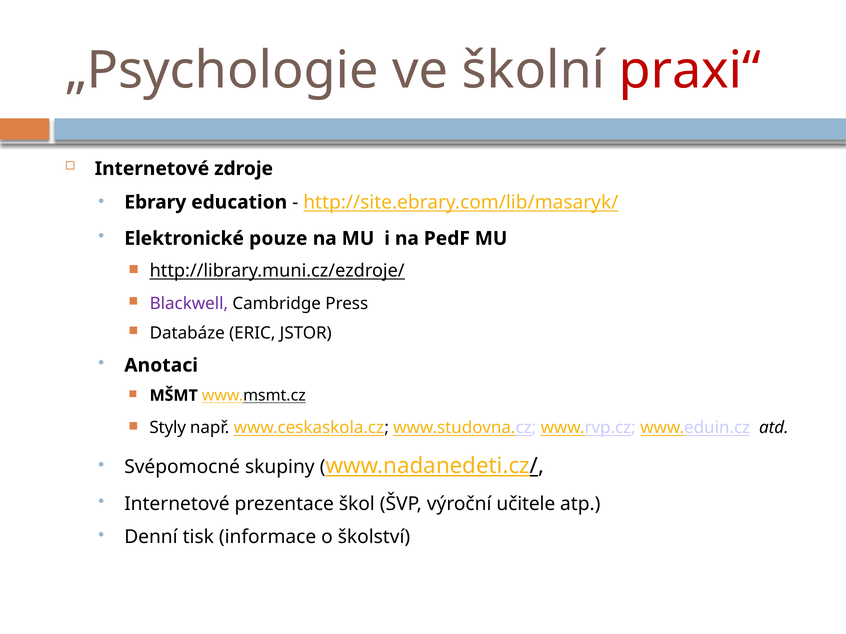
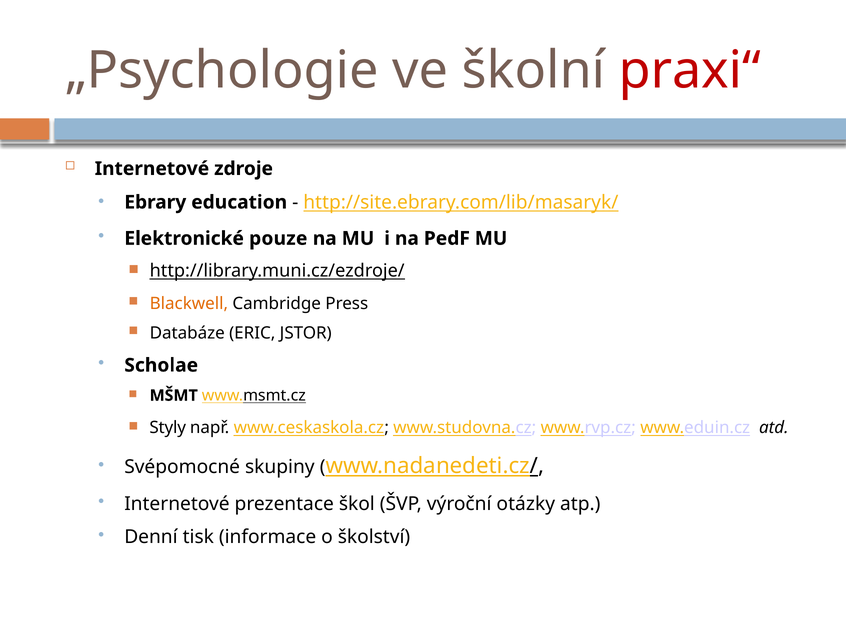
Blackwell colour: purple -> orange
Anotaci: Anotaci -> Scholae
učitele: učitele -> otázky
